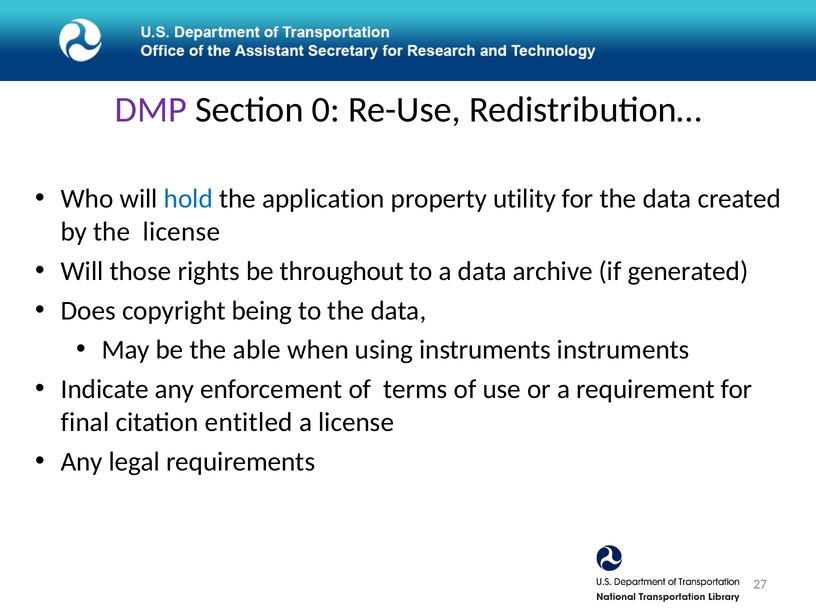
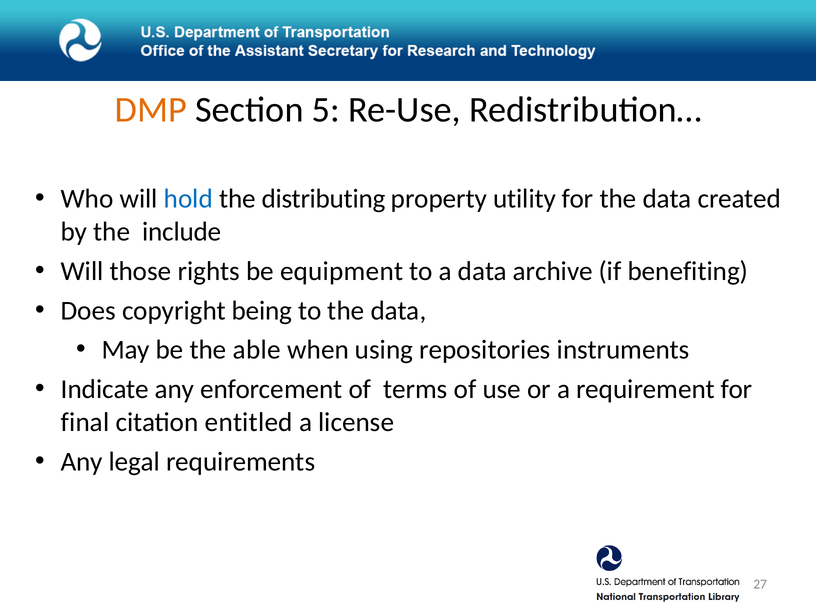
DMP colour: purple -> orange
0: 0 -> 5
application: application -> distributing
the license: license -> include
throughout: throughout -> equipment
generated: generated -> benefiting
using instruments: instruments -> repositories
